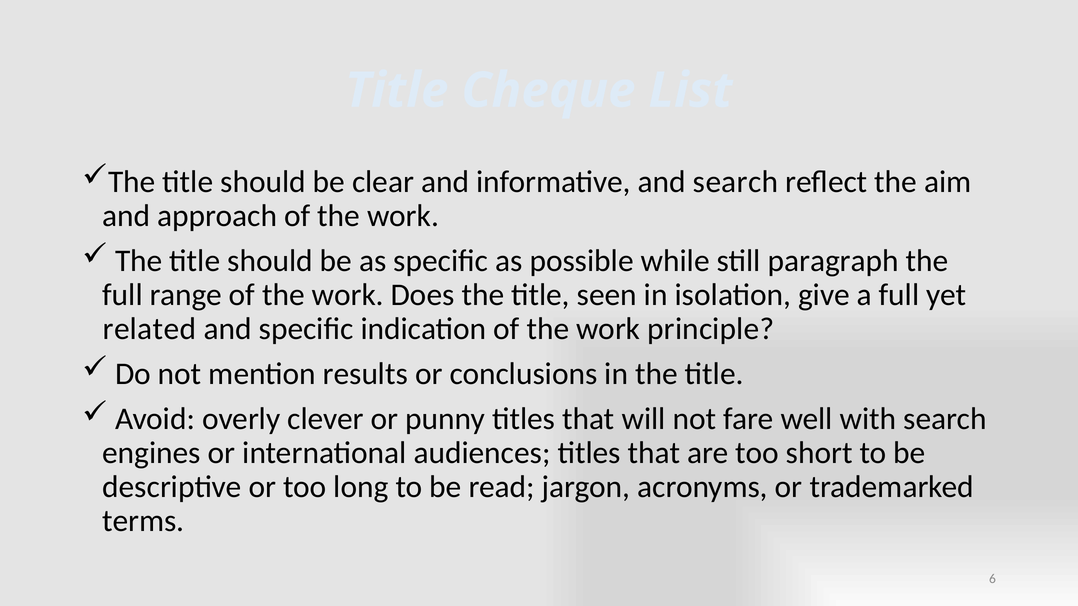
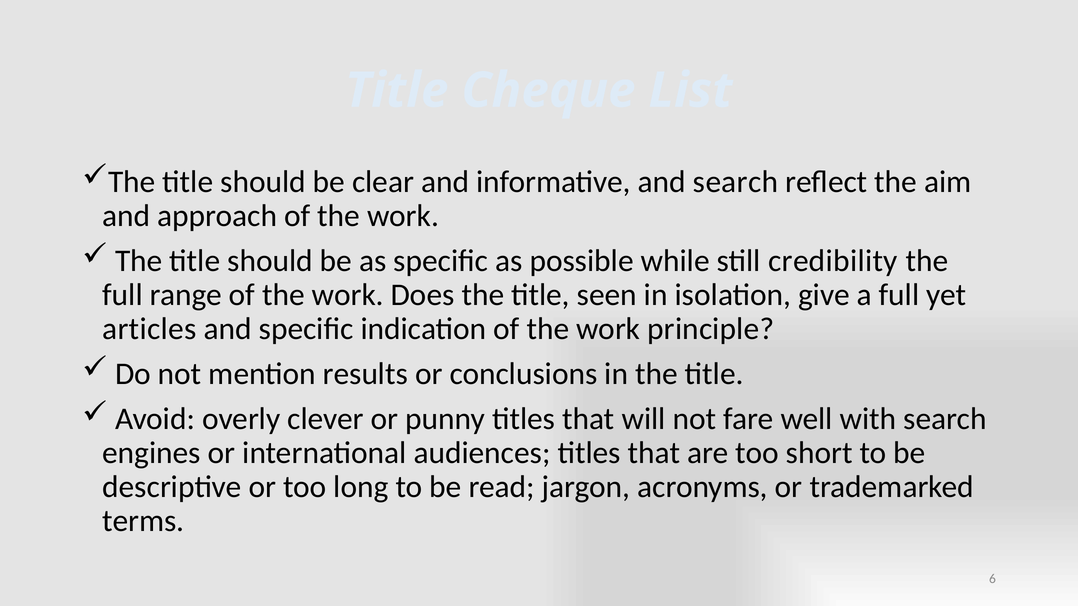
paragraph: paragraph -> credibility
related: related -> articles
